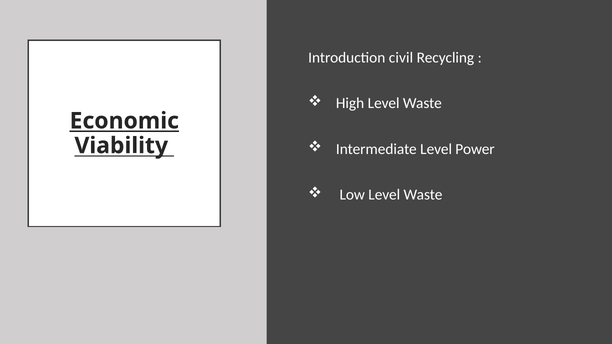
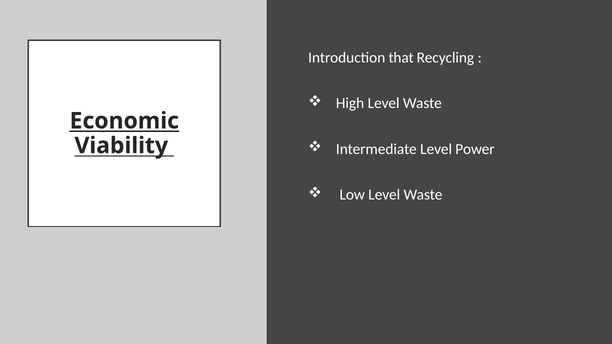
civil: civil -> that
